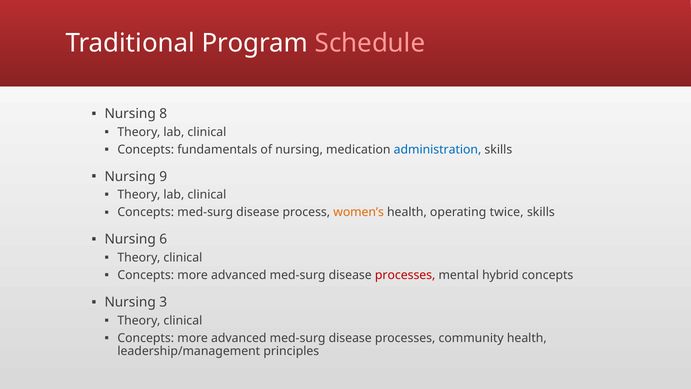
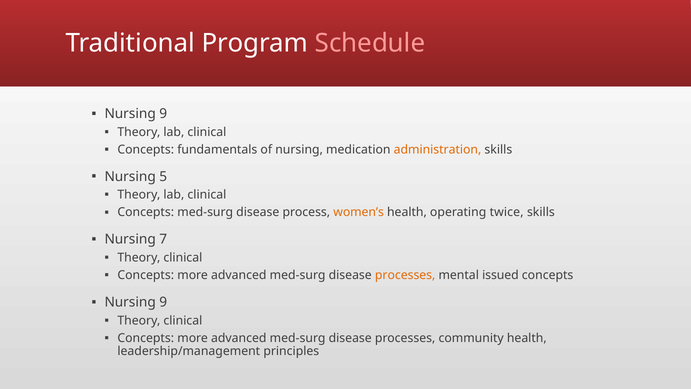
8 at (163, 114): 8 -> 9
administration colour: blue -> orange
9: 9 -> 5
6: 6 -> 7
processes at (405, 275) colour: red -> orange
hybrid: hybrid -> issued
3 at (163, 302): 3 -> 9
